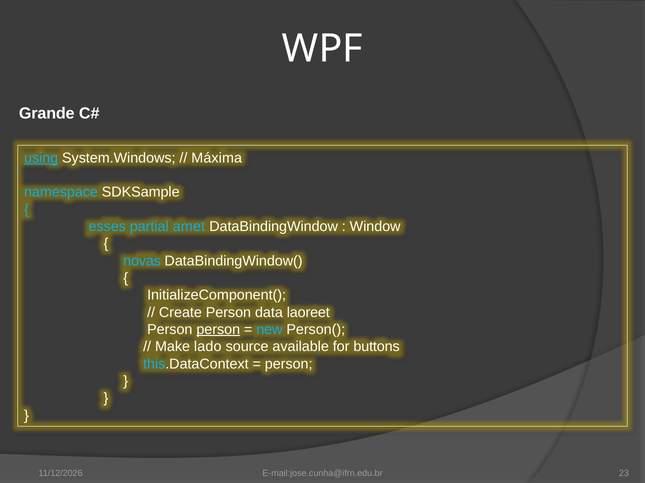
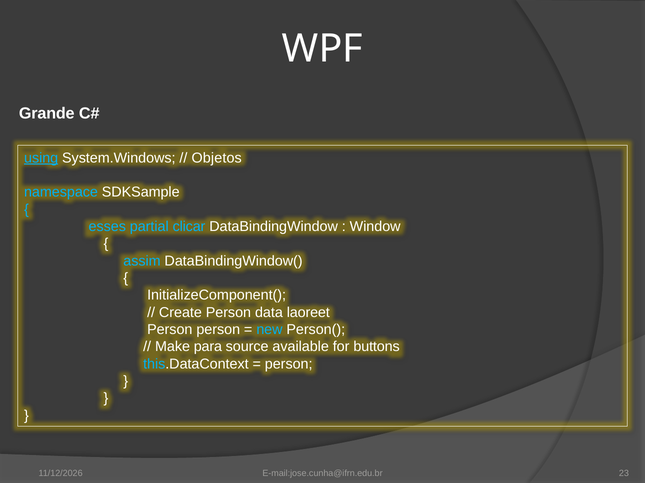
Máxima: Máxima -> Objetos
amet: amet -> clicar
novas: novas -> assim
person at (218, 330) underline: present -> none
lado: lado -> para
